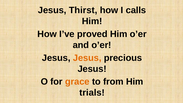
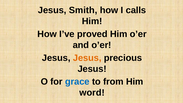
Thirst: Thirst -> Smith
grace colour: orange -> blue
trials: trials -> word
